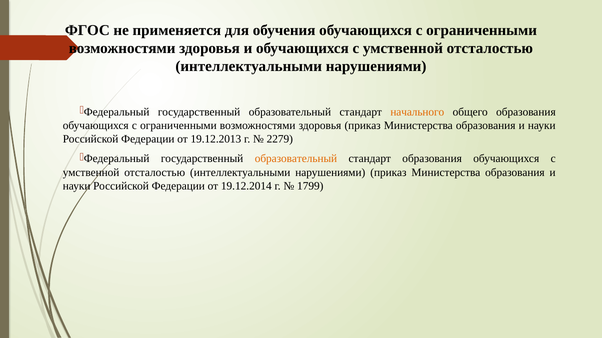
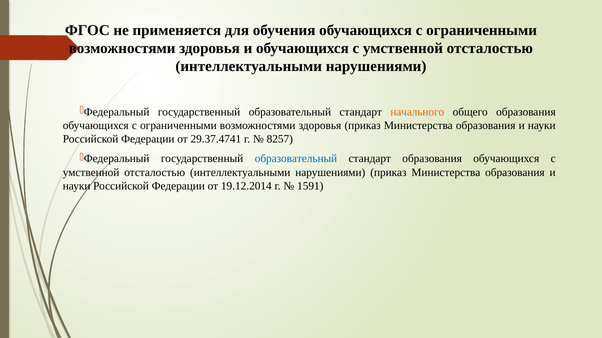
19.12.2013: 19.12.2013 -> 29.37.4741
2279: 2279 -> 8257
образовательный at (296, 159) colour: orange -> blue
1799: 1799 -> 1591
